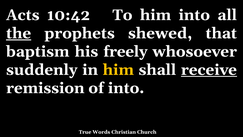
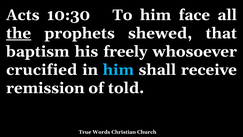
10:42: 10:42 -> 10:30
him into: into -> face
suddenly: suddenly -> crucified
him at (118, 70) colour: yellow -> light blue
receive underline: present -> none
of into: into -> told
